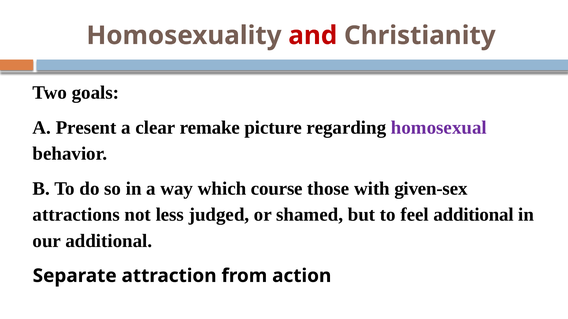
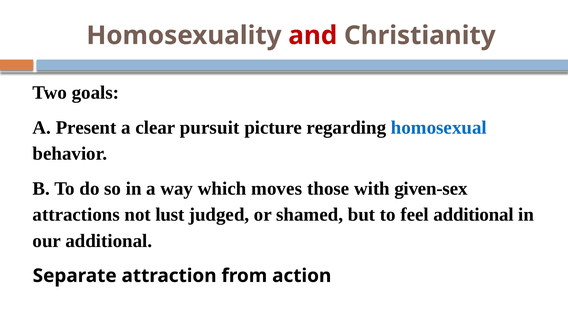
remake: remake -> pursuit
homosexual colour: purple -> blue
course: course -> moves
less: less -> lust
